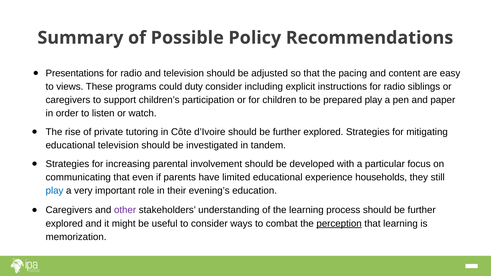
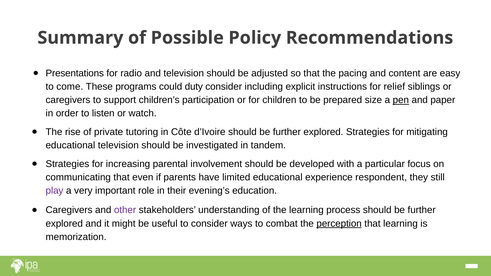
views: views -> come
instructions for radio: radio -> relief
prepared play: play -> size
pen underline: none -> present
households: households -> respondent
play at (55, 191) colour: blue -> purple
